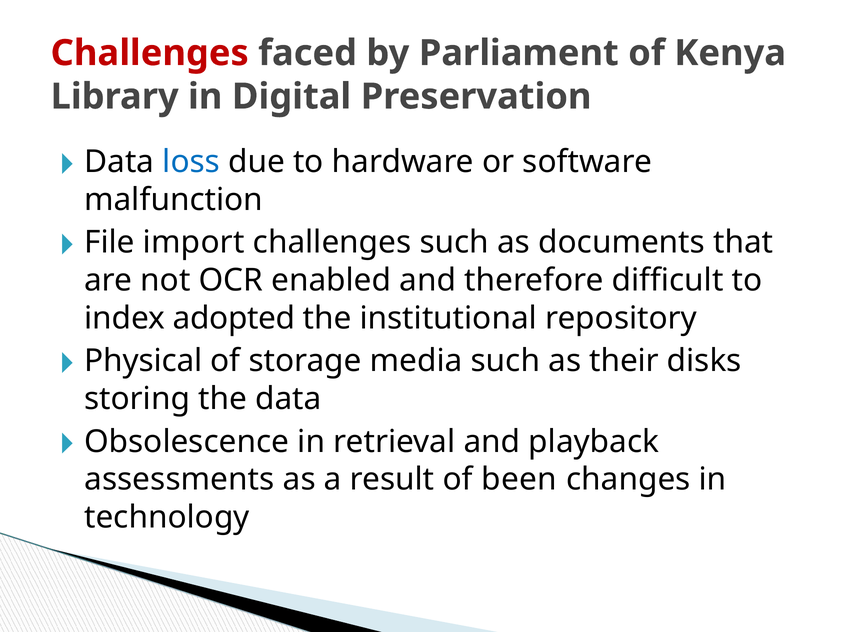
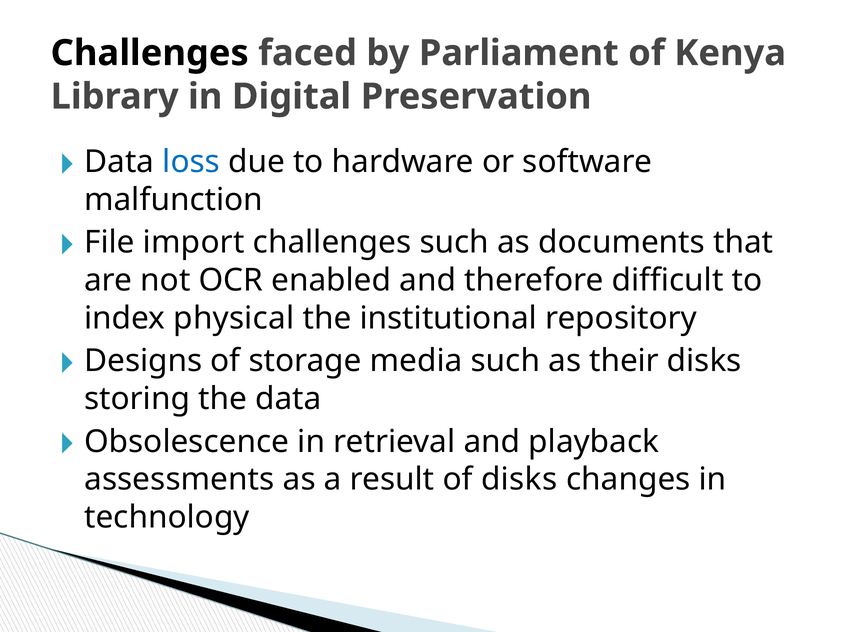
Challenges at (150, 53) colour: red -> black
adopted: adopted -> physical
Physical: Physical -> Designs
of been: been -> disks
